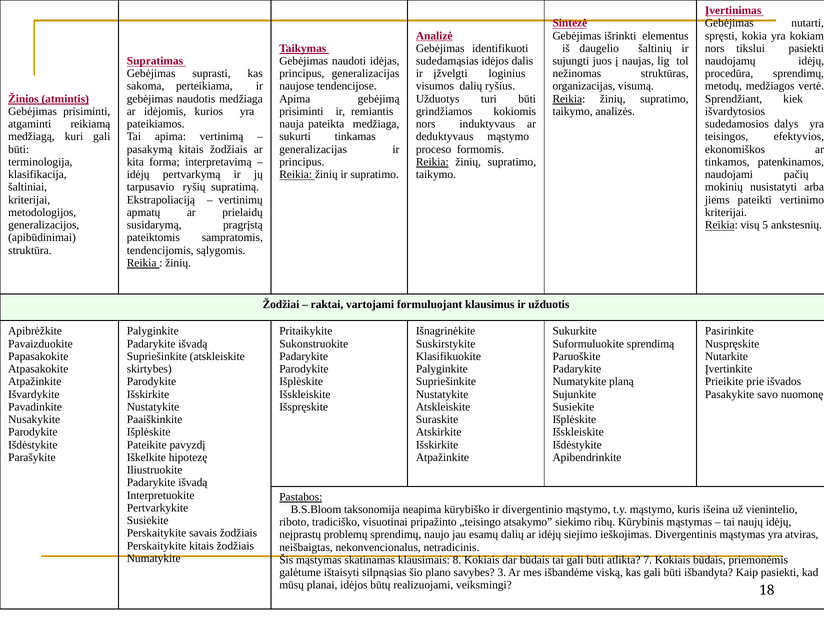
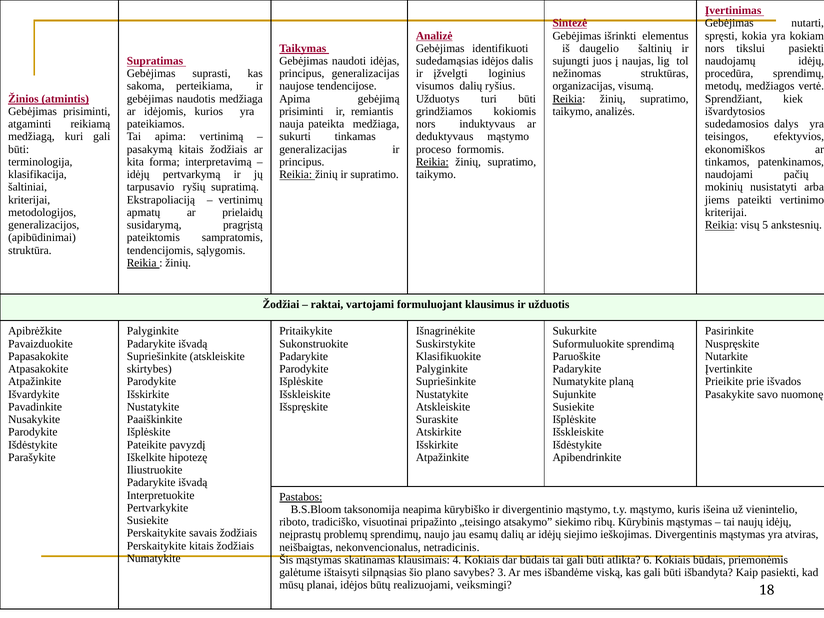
8: 8 -> 4
7: 7 -> 6
